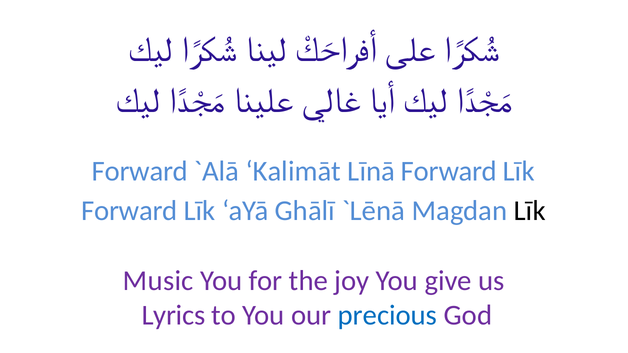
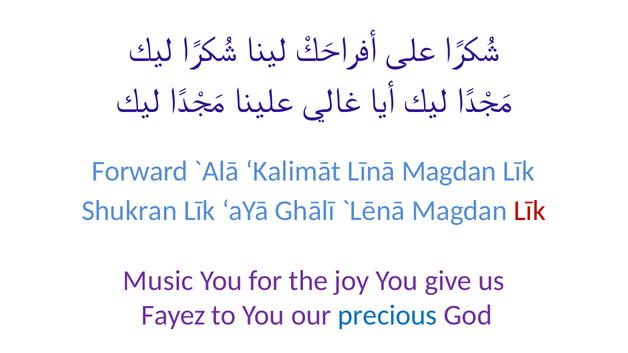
Līnā Forward: Forward -> Magdan
Forward at (129, 211): Forward -> Shukran
Līk at (530, 211) colour: black -> red
Lyrics: Lyrics -> Fayez
